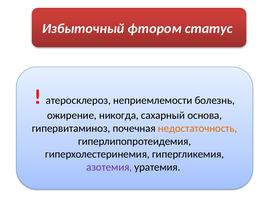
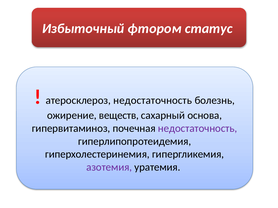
атеросклероз неприемлемости: неприемлемости -> недостаточность
никогда: никогда -> веществ
недостаточность at (198, 129) colour: orange -> purple
